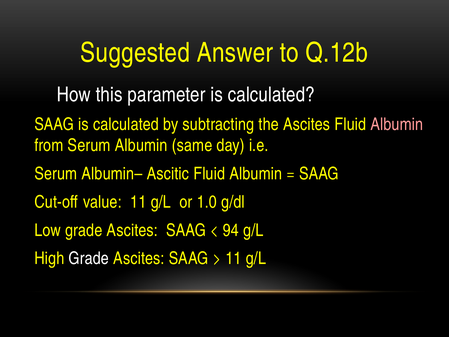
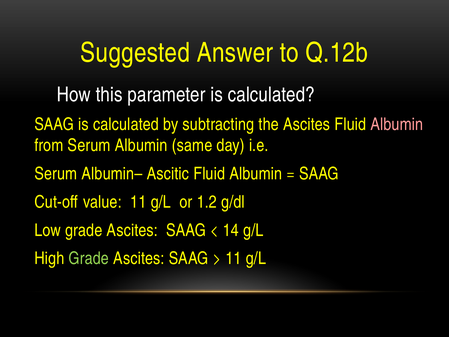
1.0: 1.0 -> 1.2
94: 94 -> 14
Grade at (89, 258) colour: white -> light green
